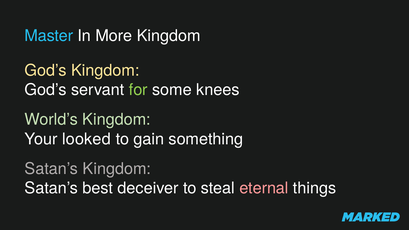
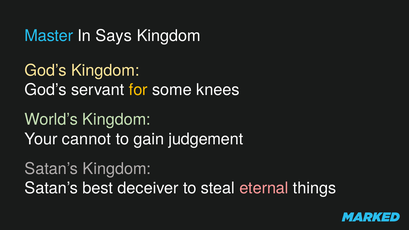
More: More -> Says
for colour: light green -> yellow
looked: looked -> cannot
something: something -> judgement
